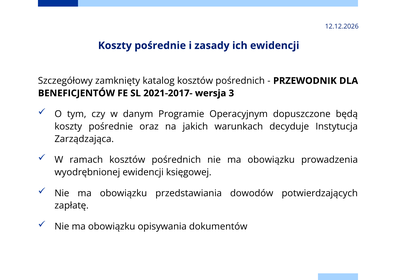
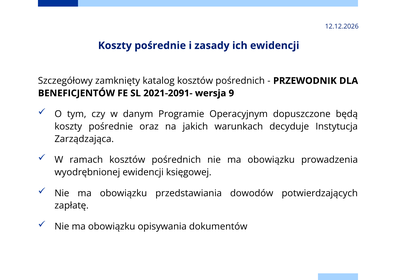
2021-2017-: 2021-2017- -> 2021-2091-
3: 3 -> 9
